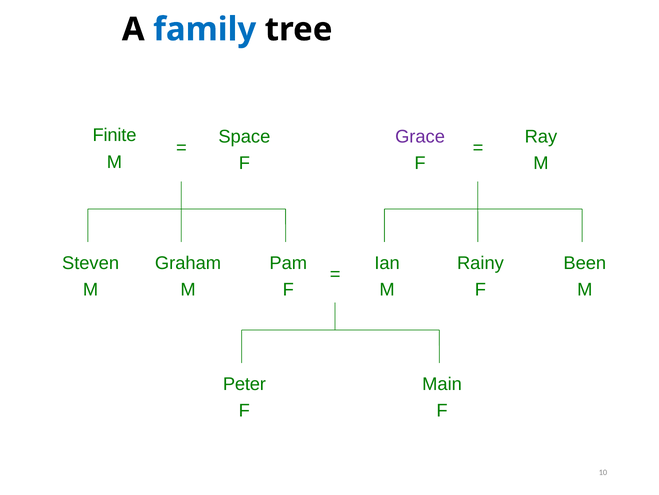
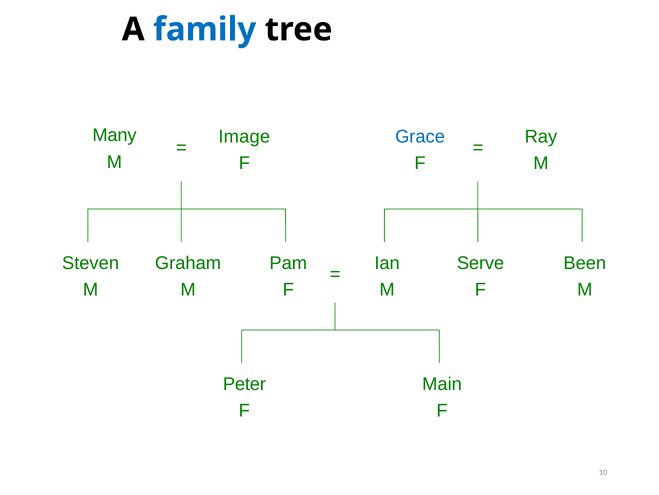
Finite: Finite -> Many
Space: Space -> Image
Grace colour: purple -> blue
Rainy: Rainy -> Serve
